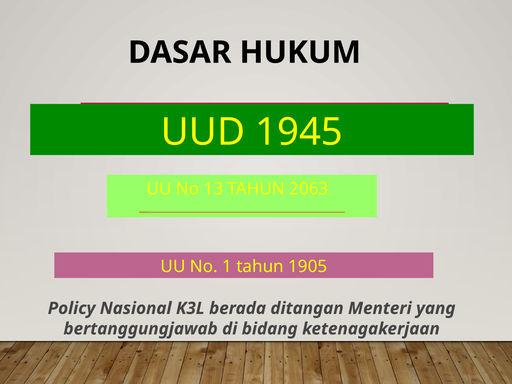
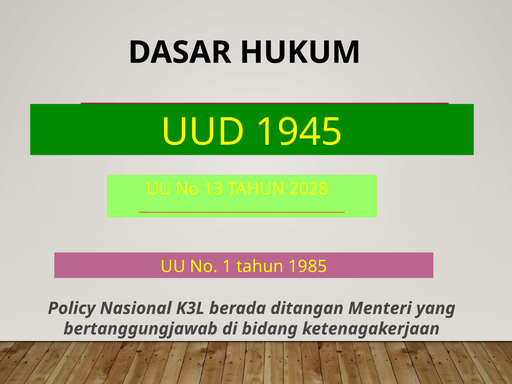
2063: 2063 -> 2028
1905: 1905 -> 1985
